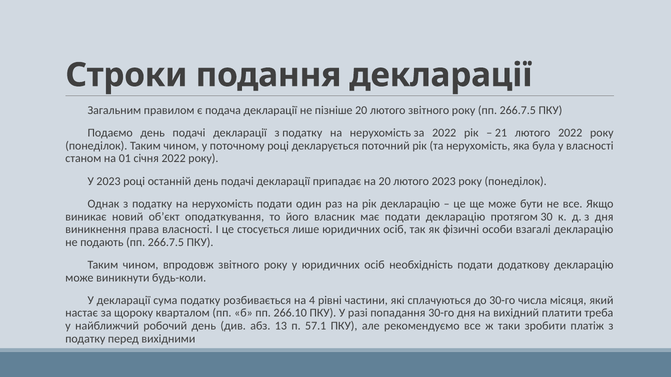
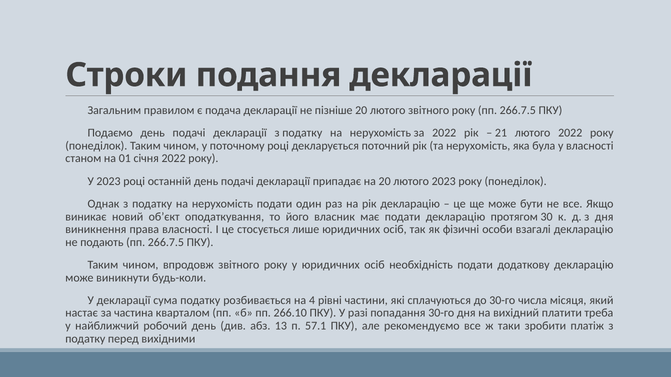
щороку: щороку -> частина
